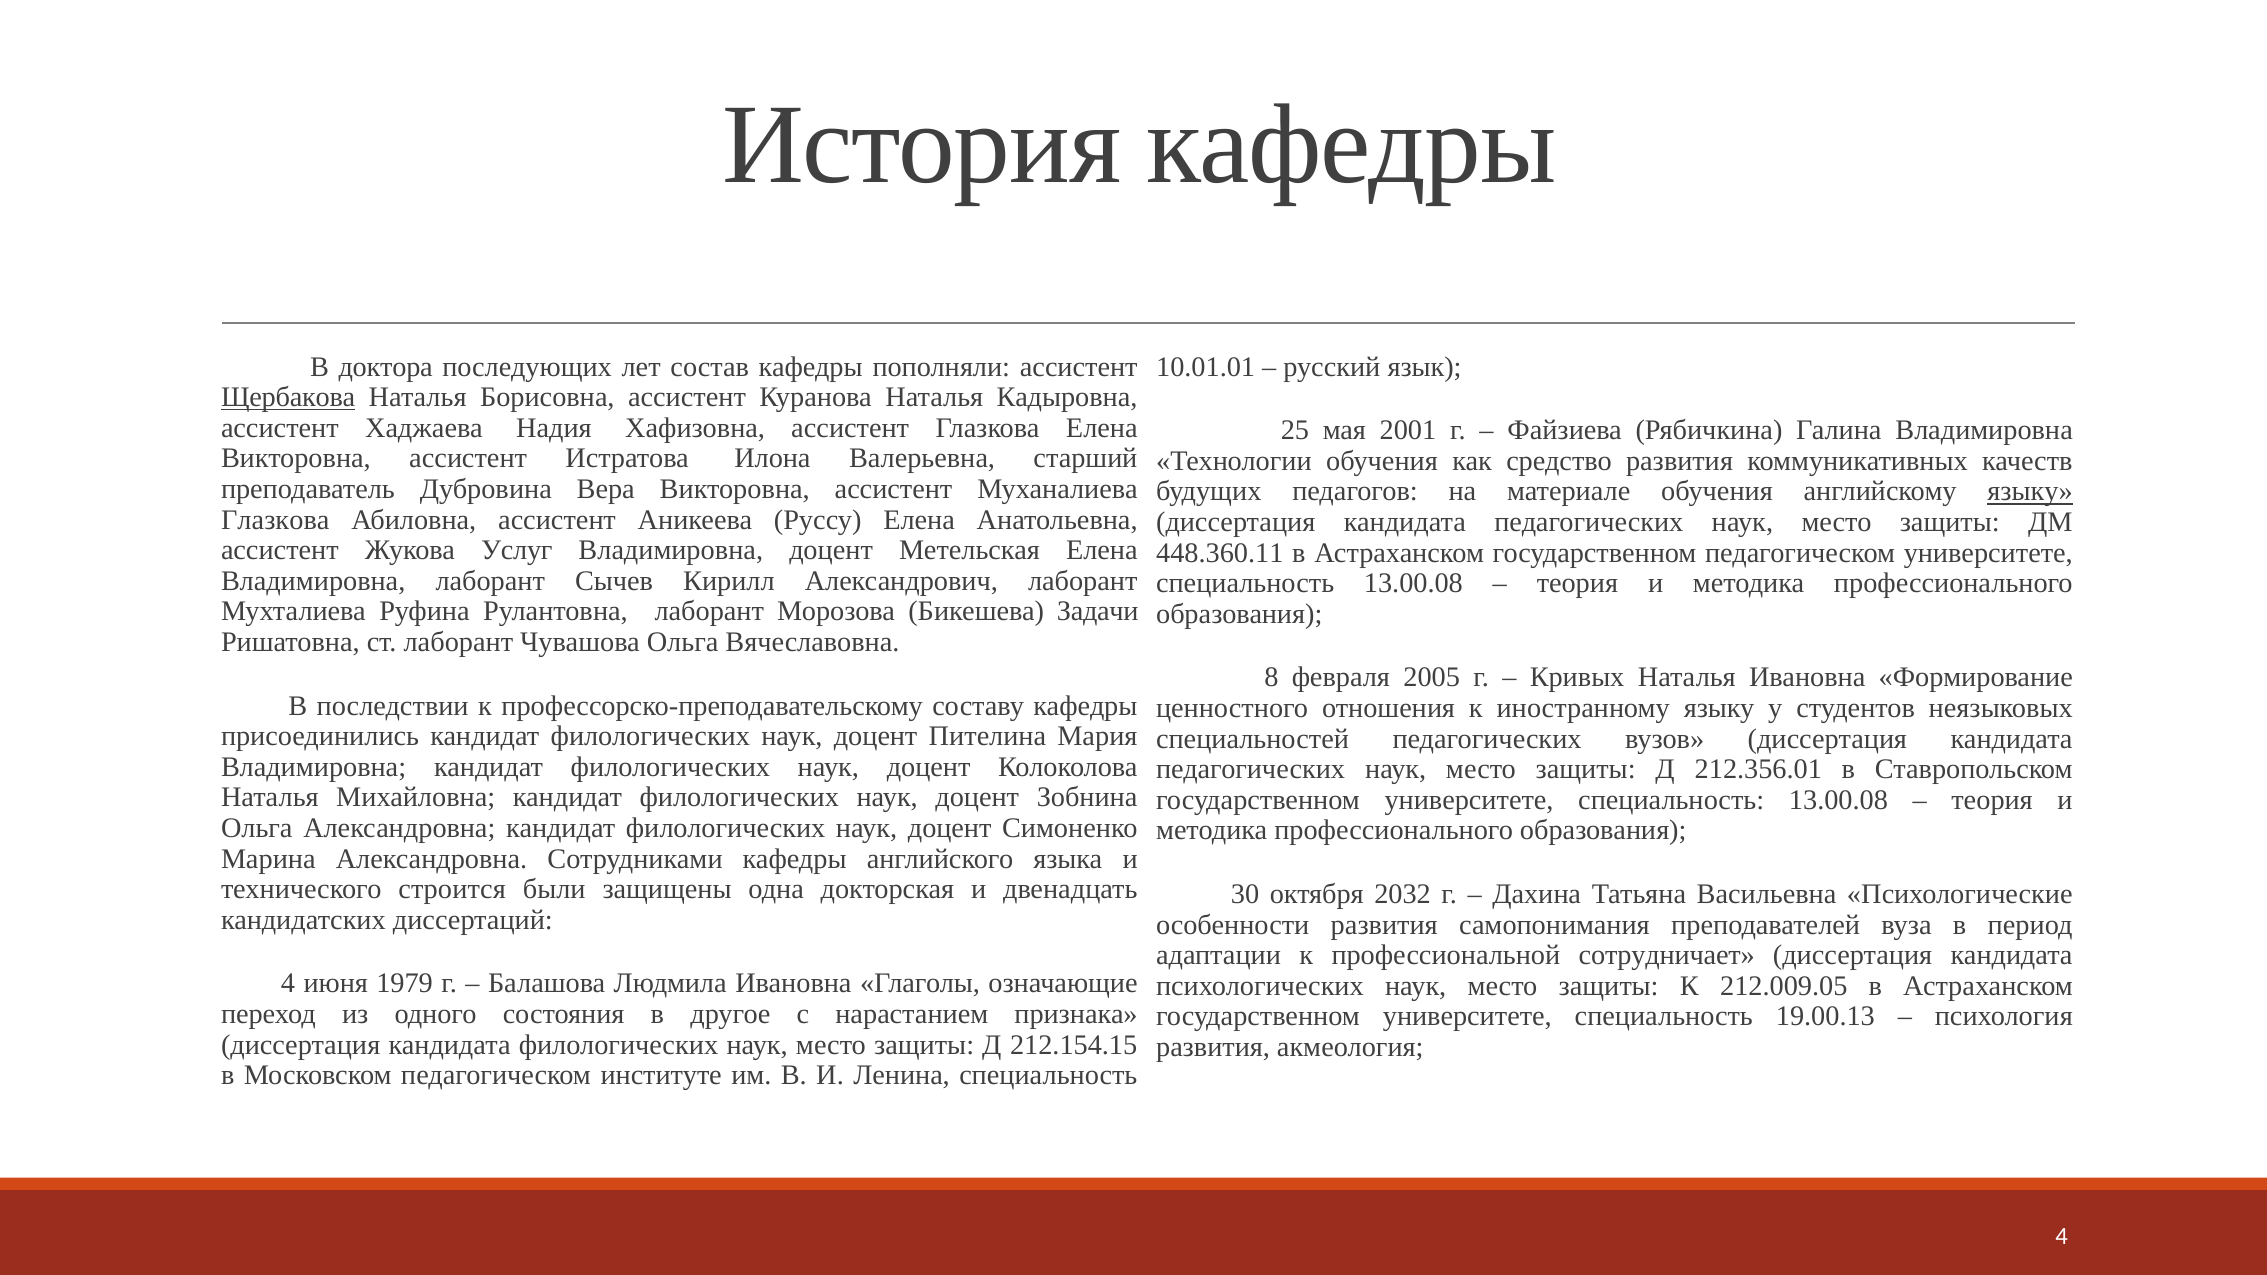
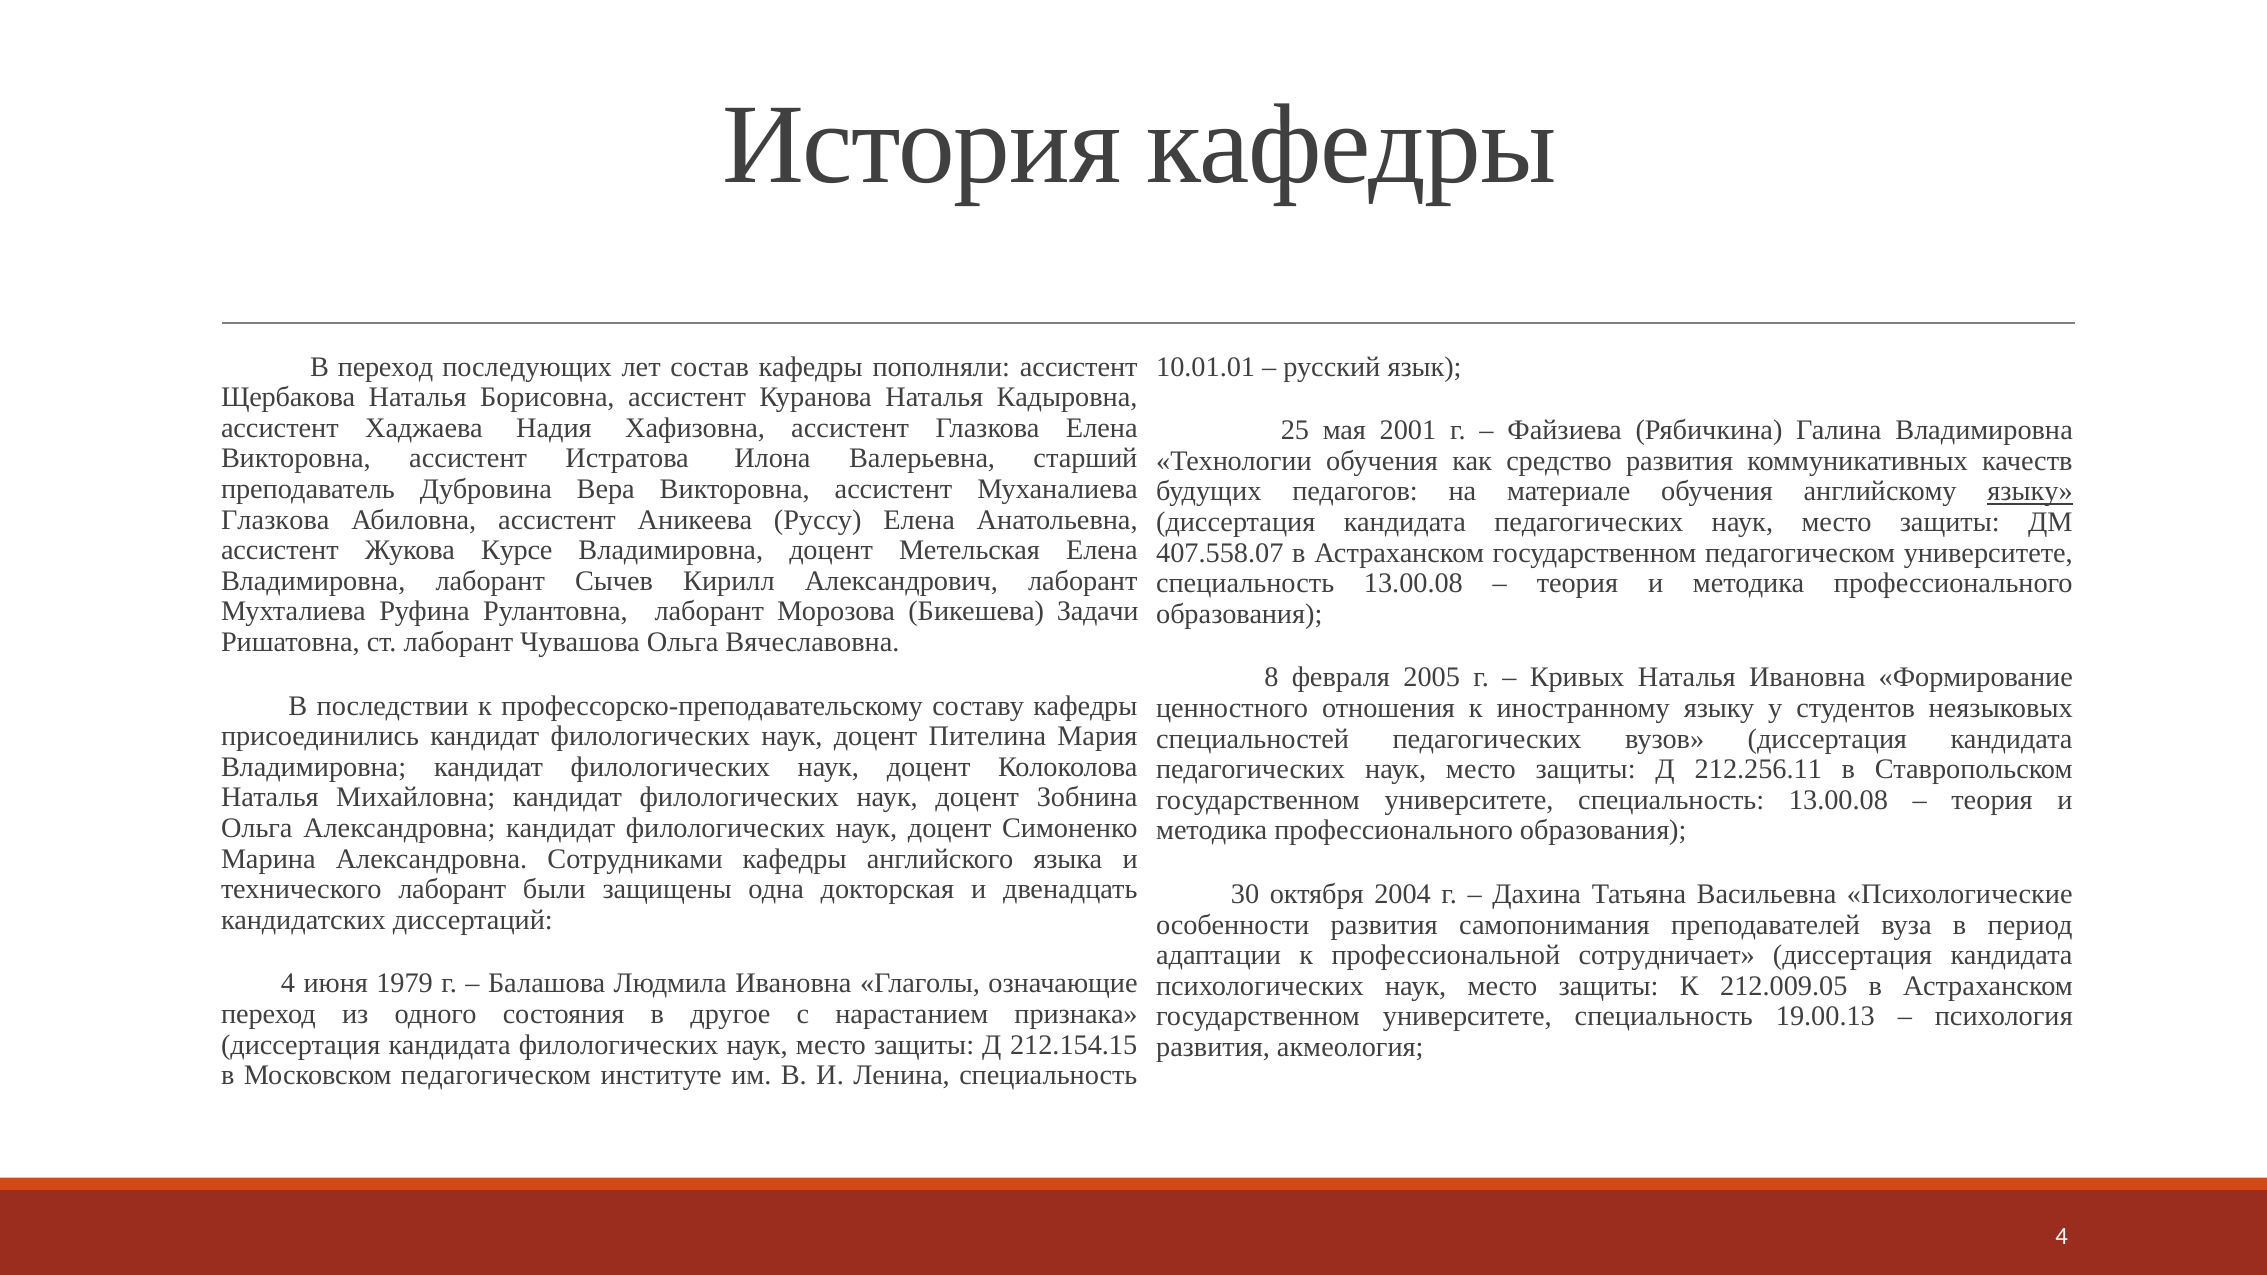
В доктора: доктора -> переход
Щербакова underline: present -> none
Услуг: Услуг -> Курсе
448.360.11: 448.360.11 -> 407.558.07
212.356.01: 212.356.01 -> 212.256.11
технического строится: строится -> лаборант
2032: 2032 -> 2004
